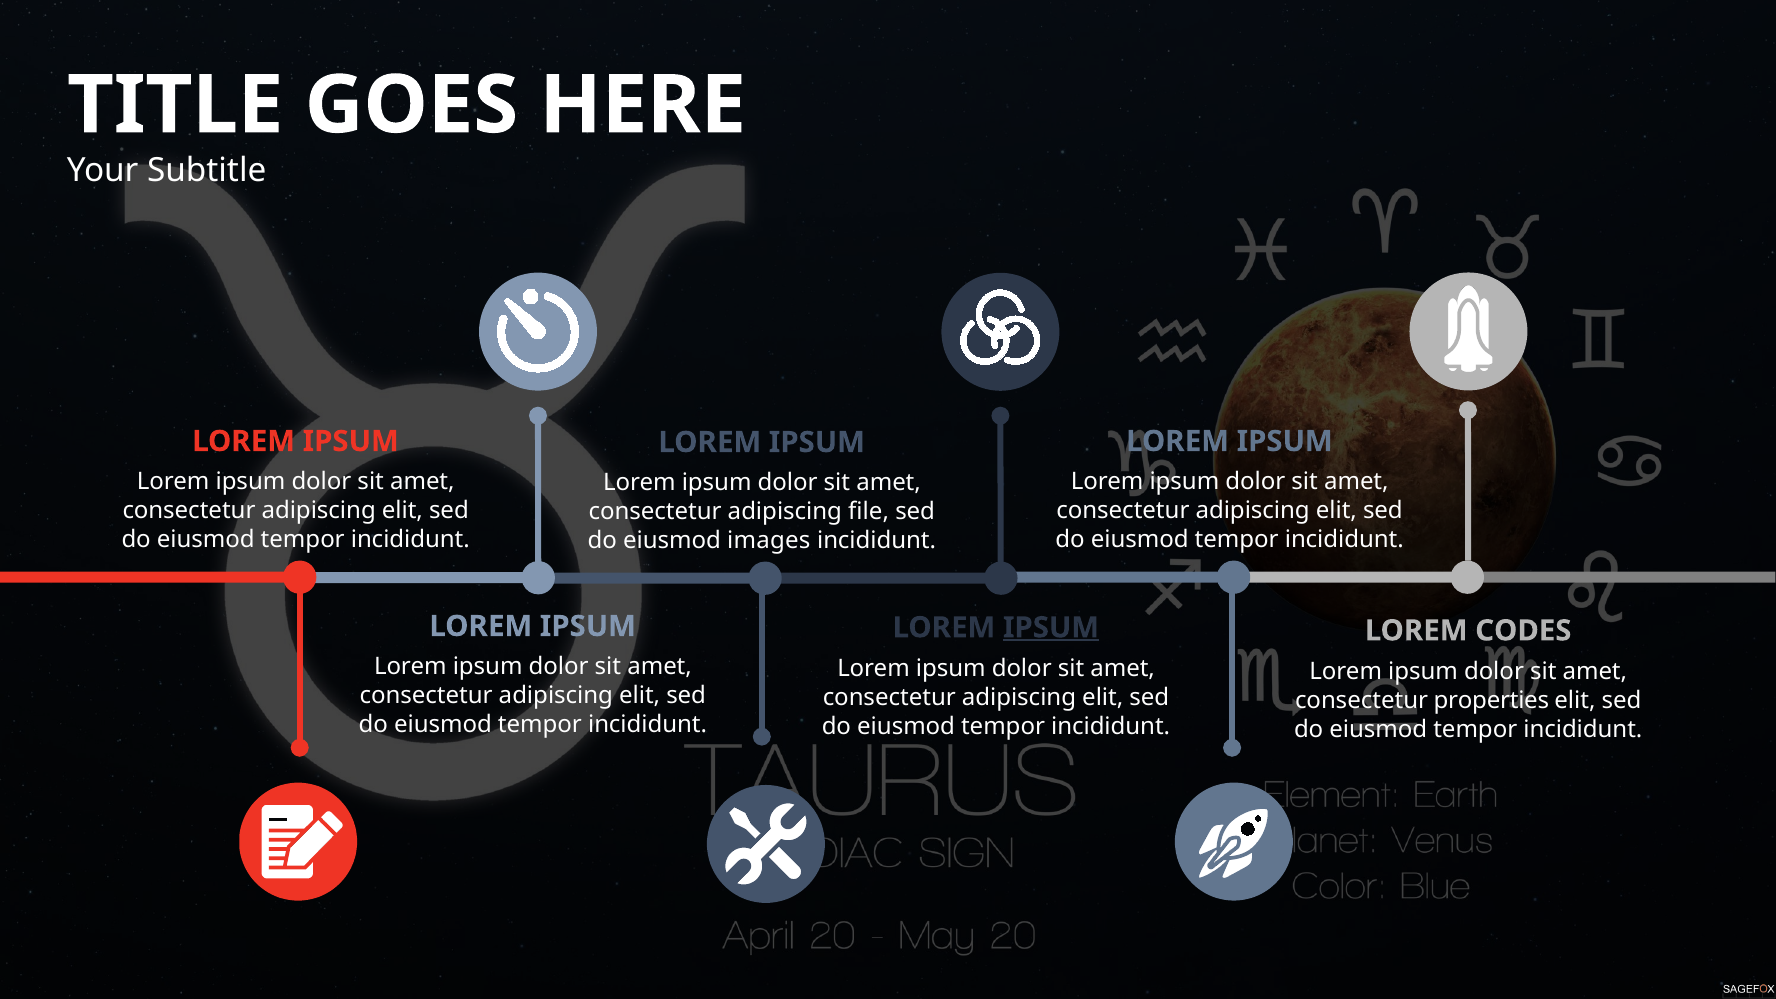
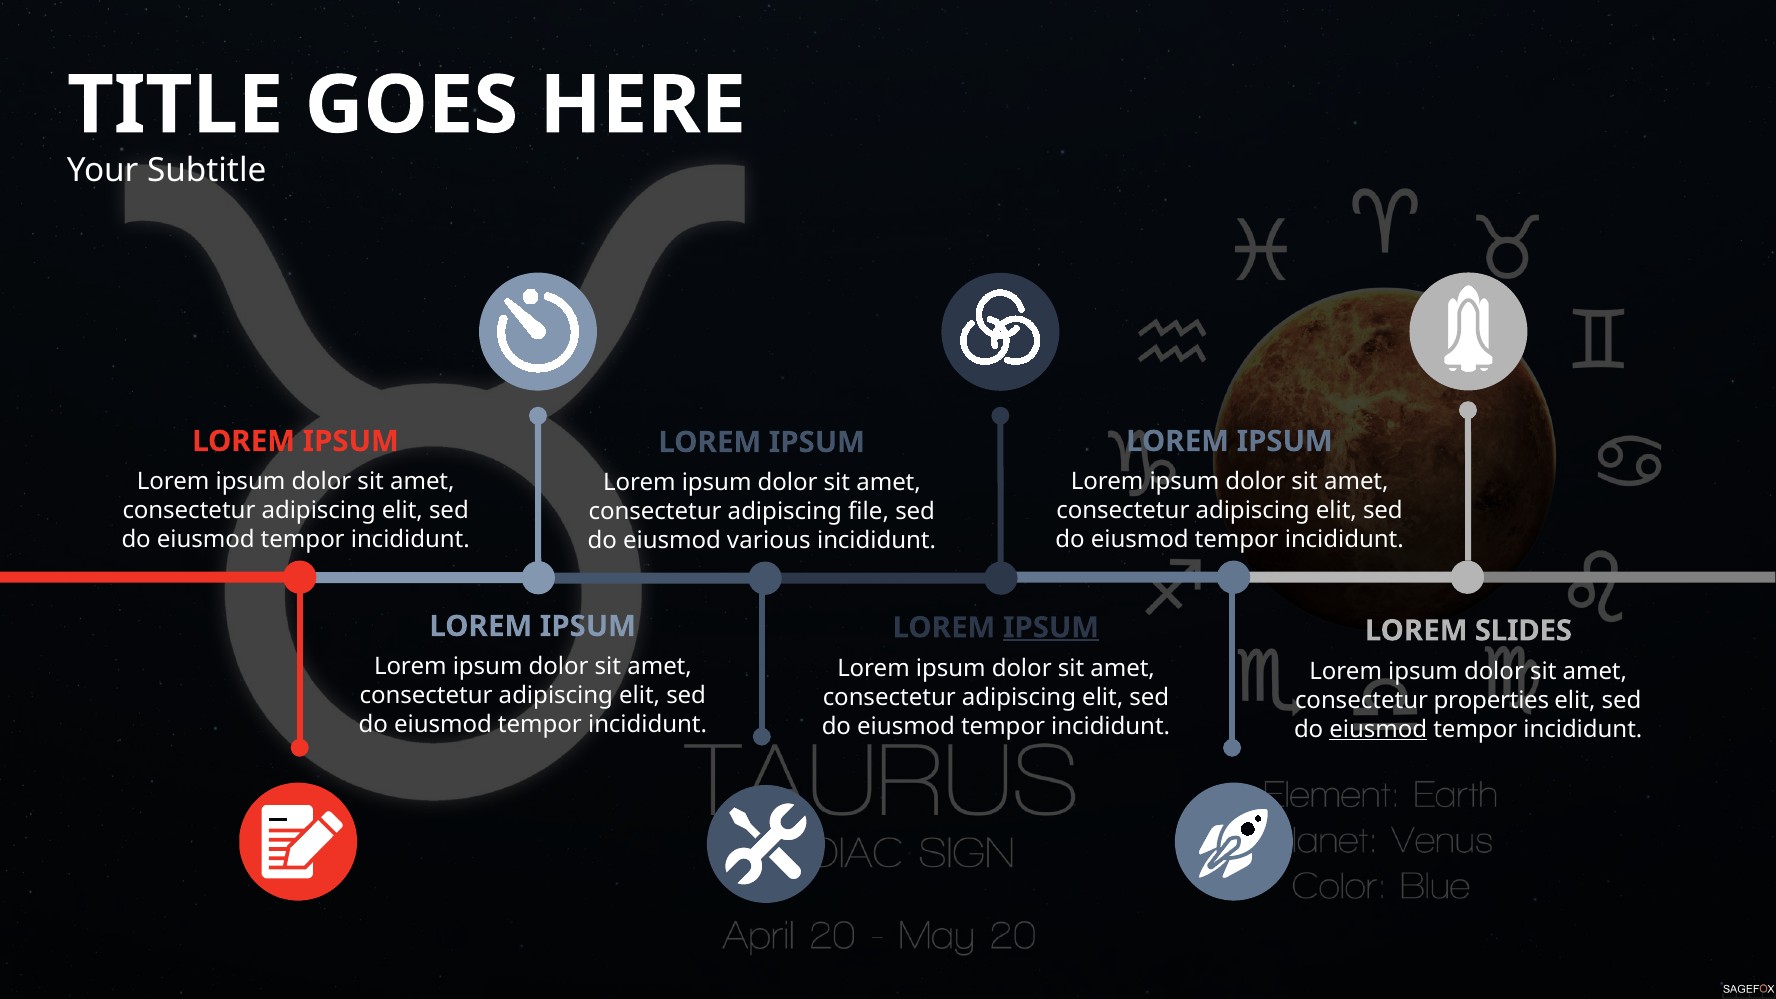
images: images -> various
CODES: CODES -> SLIDES
eiusmod at (1378, 729) underline: none -> present
